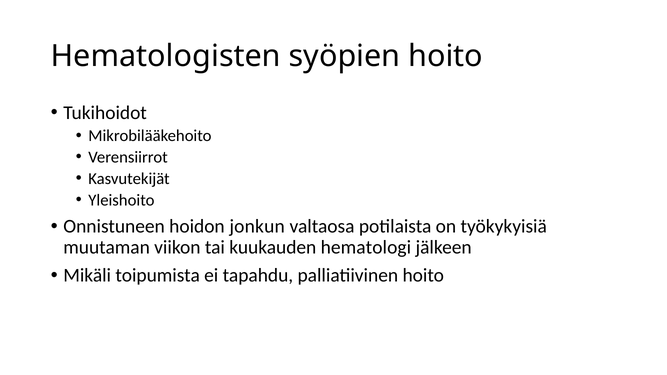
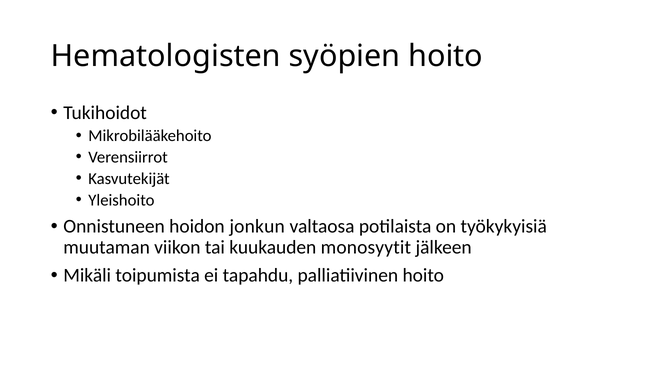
hematologi: hematologi -> monosyytit
